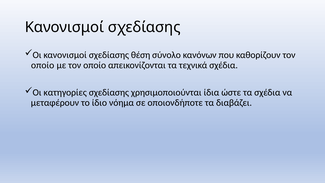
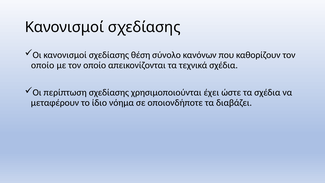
κατηγορίες: κατηγορίες -> περίπτωση
ίδια: ίδια -> έχει
